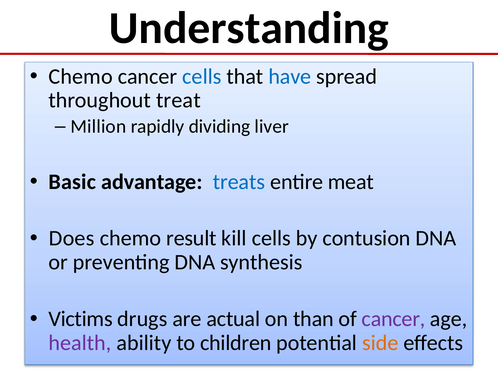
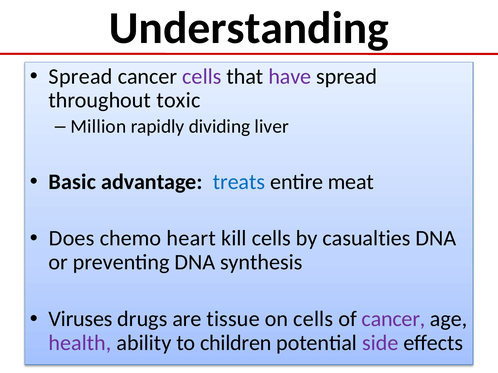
Chemo at (81, 77): Chemo -> Spread
cells at (202, 77) colour: blue -> purple
have colour: blue -> purple
treat: treat -> toxic
result: result -> heart
contusion: contusion -> casualties
Victims: Victims -> Viruses
actual: actual -> tissue
on than: than -> cells
side colour: orange -> purple
